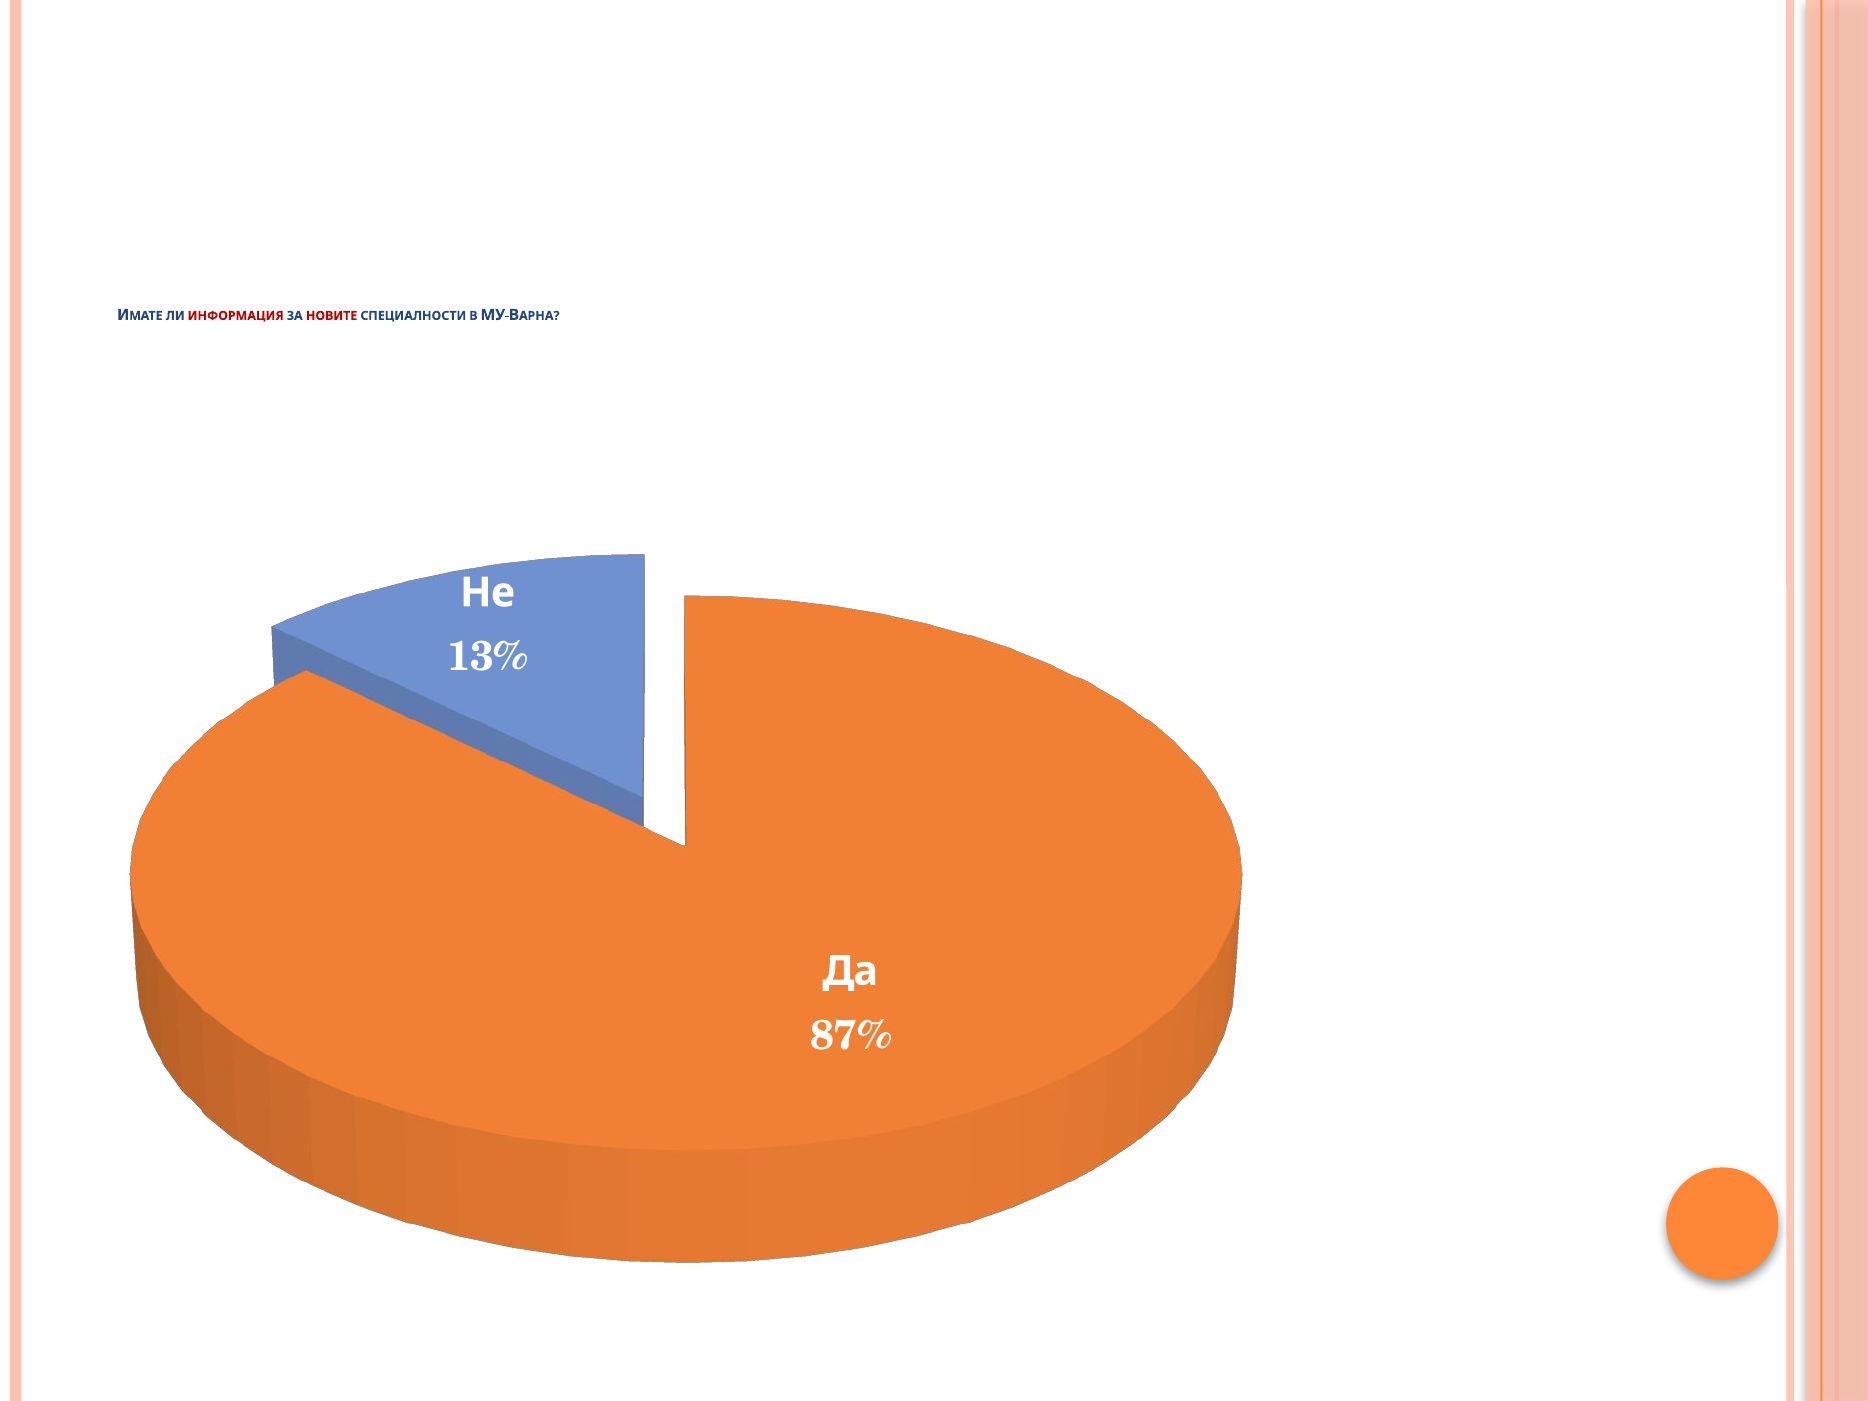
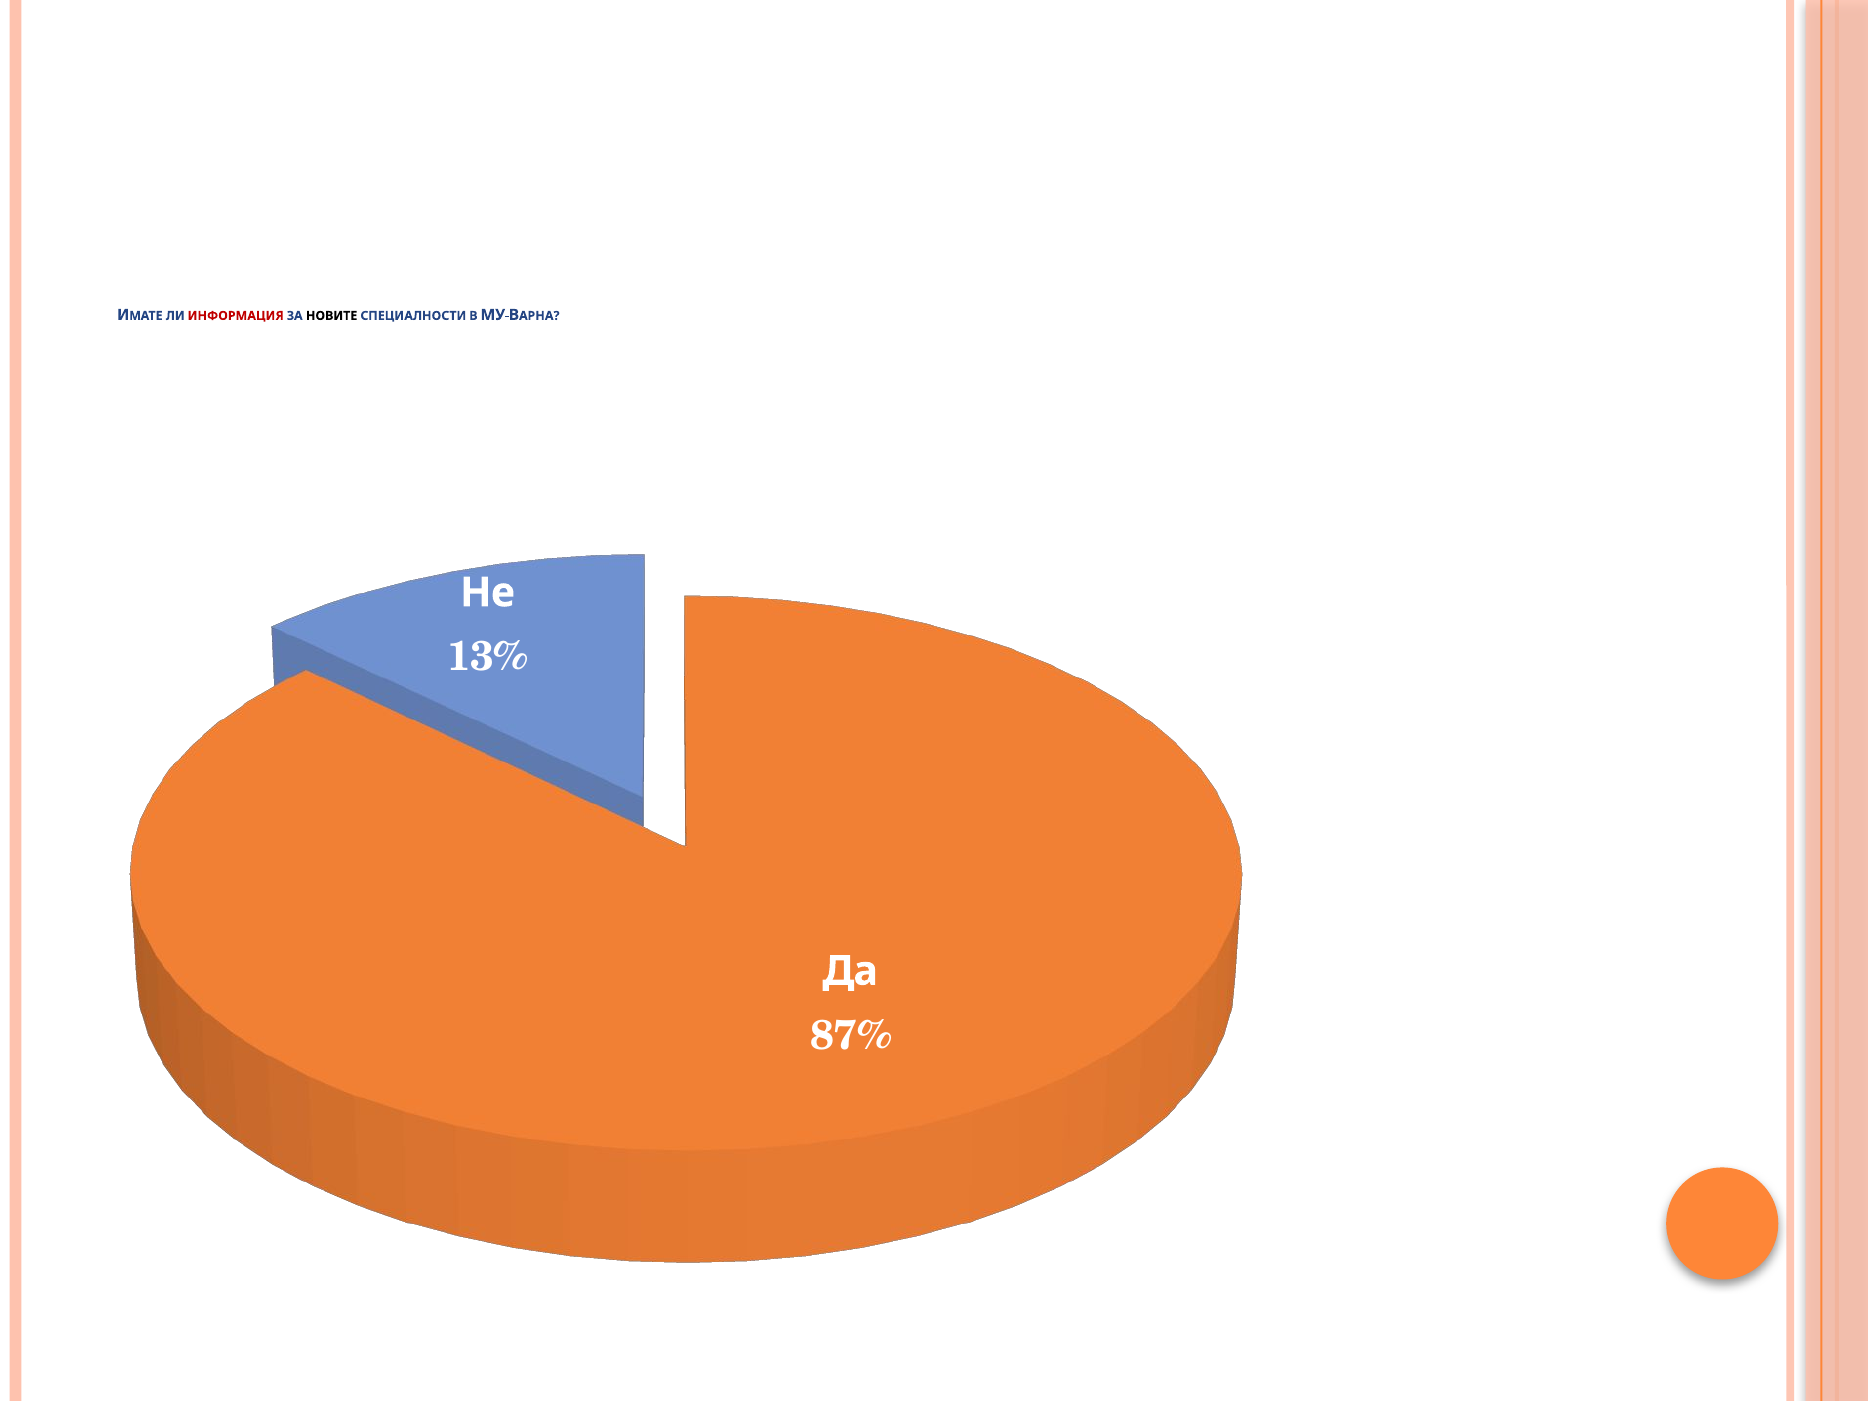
НОВИТЕ colour: red -> black
